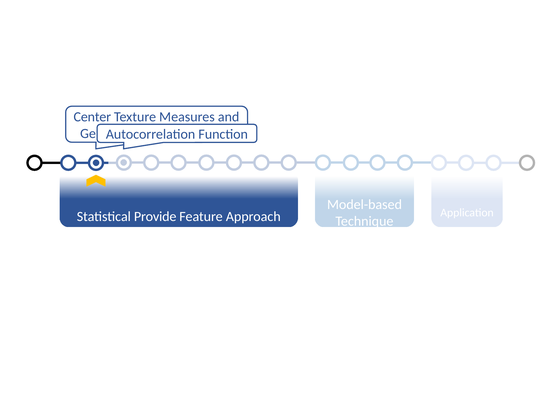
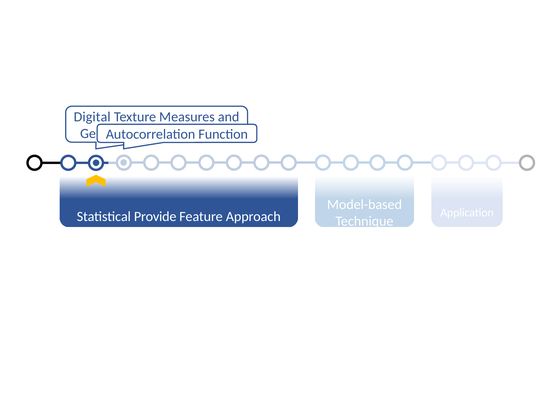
Center: Center -> Digital
